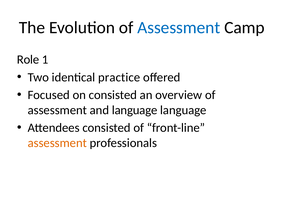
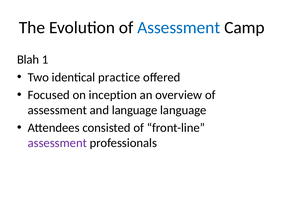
Role: Role -> Blah
on consisted: consisted -> inception
assessment at (57, 143) colour: orange -> purple
